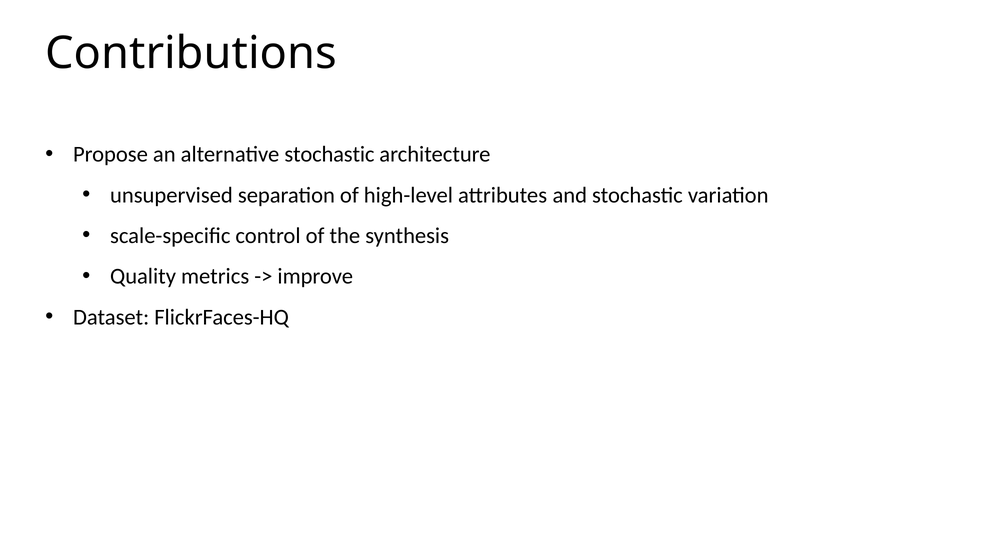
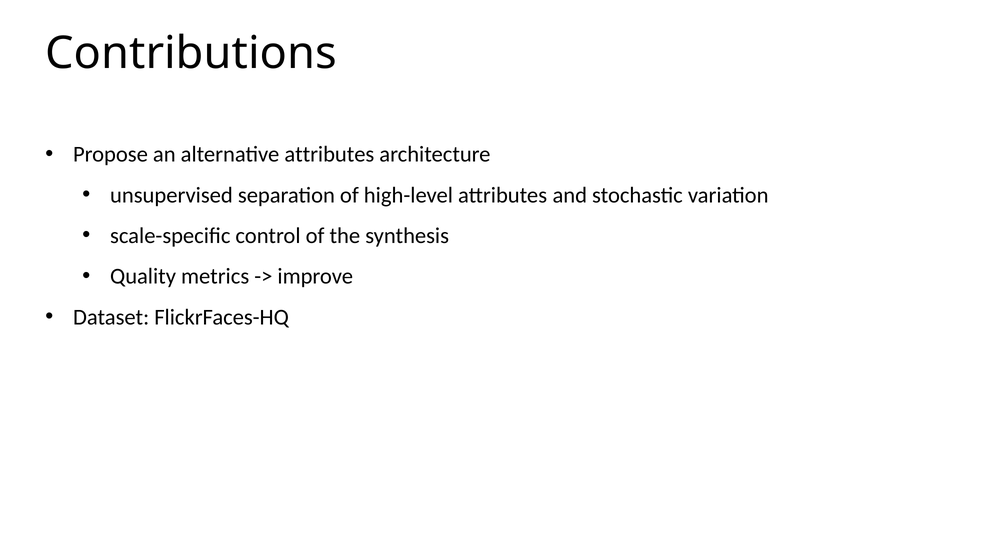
alternative stochastic: stochastic -> attributes
